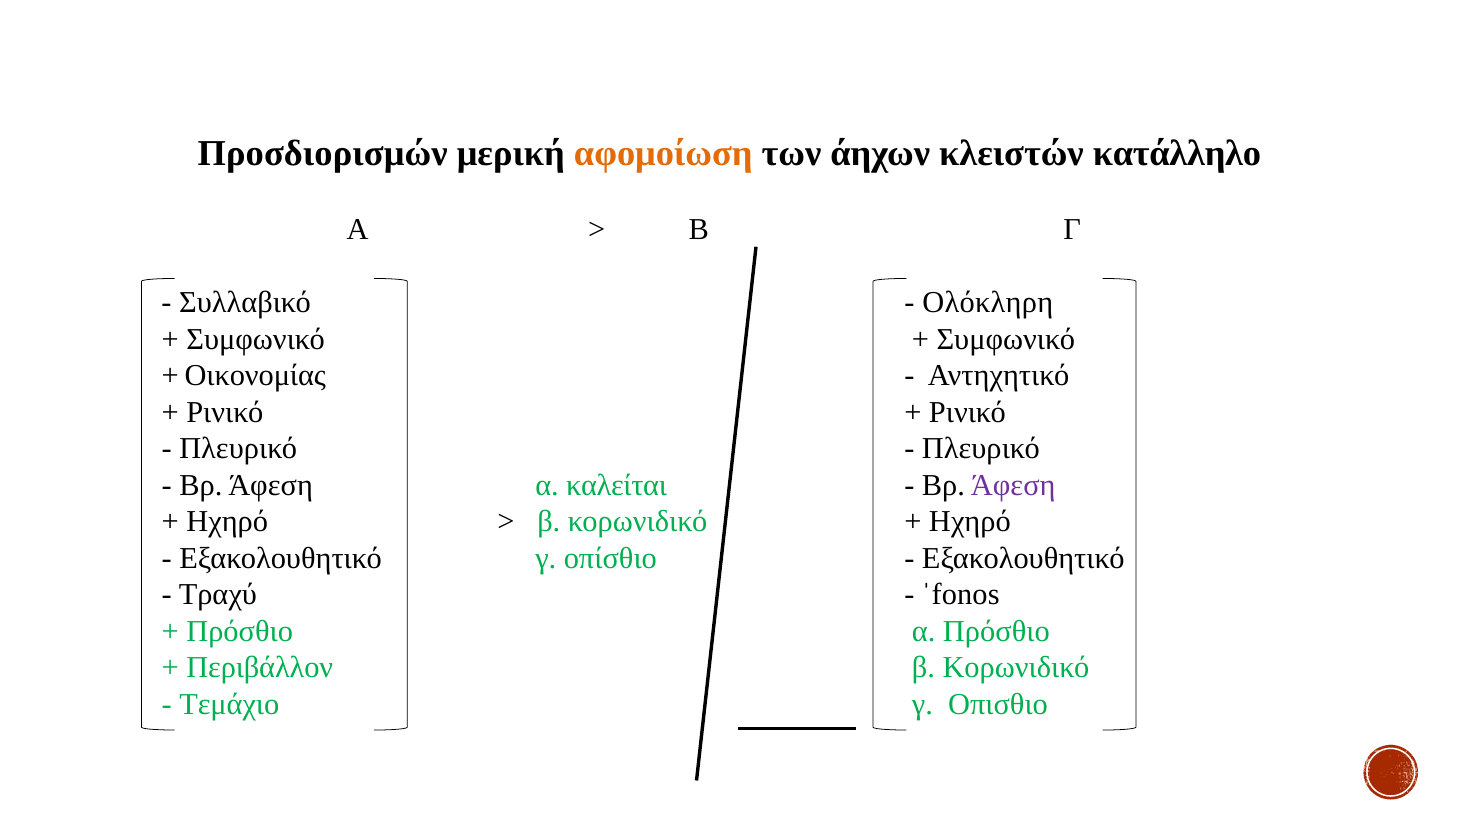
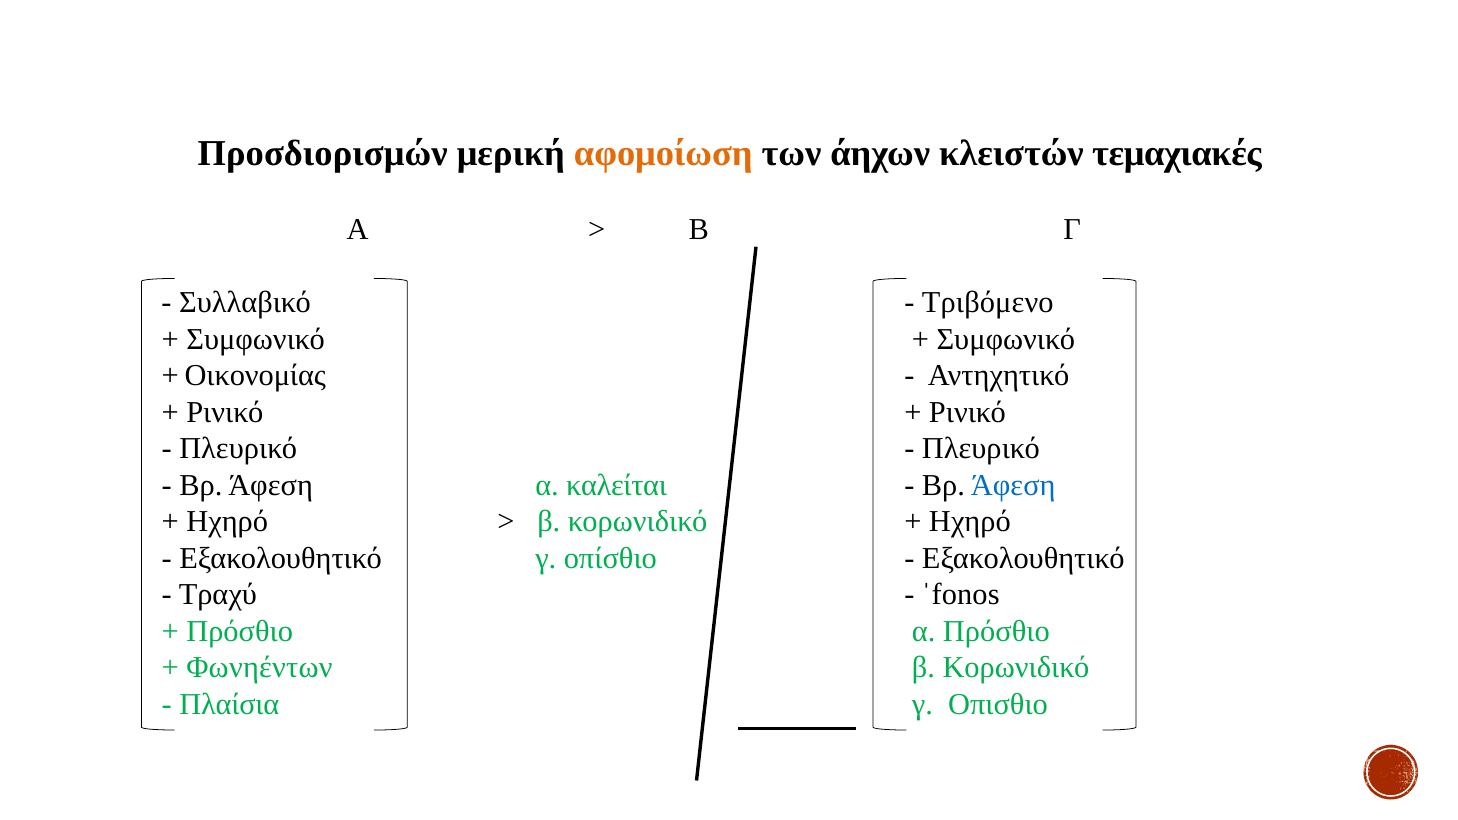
κατάλληλο: κατάλληλο -> τεμαχιακές
Ολόκληρη: Ολόκληρη -> Τριβόμενο
Άφεση at (1013, 485) colour: purple -> blue
Περιβάλλον: Περιβάλλον -> Φωνηέντων
Τεμάχιο: Τεμάχιο -> Πλαίσια
